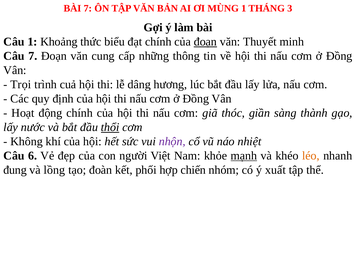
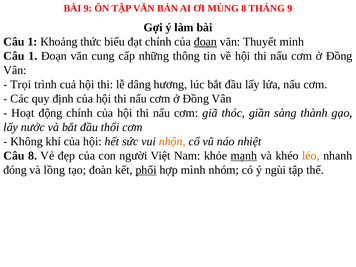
BÀI 7: 7 -> 9
MÙNG 1: 1 -> 8
THÁNG 3: 3 -> 9
7 at (33, 56): 7 -> 1
thổi underline: present -> none
nhộn colour: purple -> orange
Câu 6: 6 -> 8
đung: đung -> đóng
phối underline: none -> present
chiến: chiến -> mình
xuất: xuất -> ngùi
